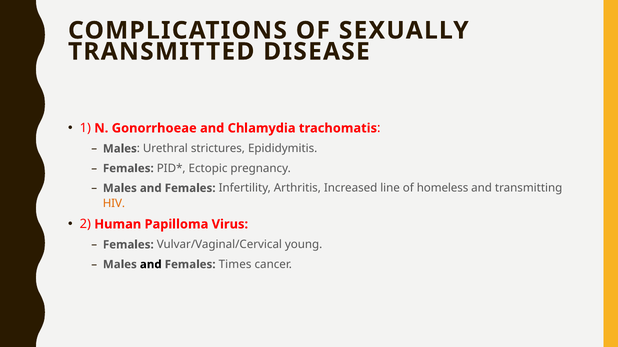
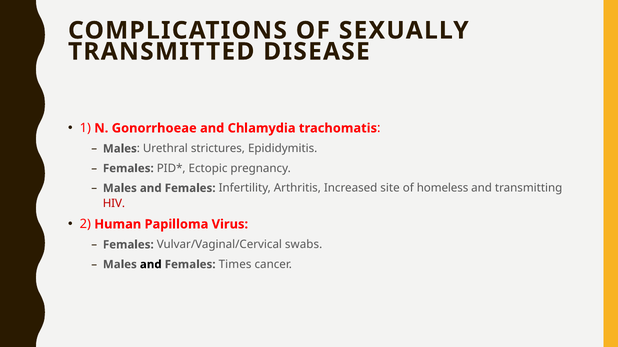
line: line -> site
HIV colour: orange -> red
young: young -> swabs
